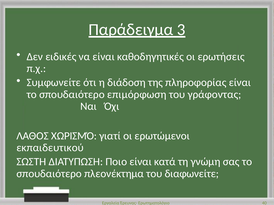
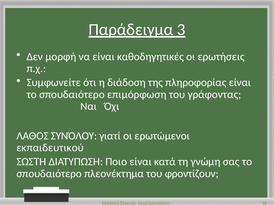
ειδικές: ειδικές -> μορφή
ΧΩΡΙΣΜΌ: ΧΩΡΙΣΜΌ -> ΣΥΝΌΛΟΥ
διαφωνείτε;: διαφωνείτε; -> φροντίζουν;
